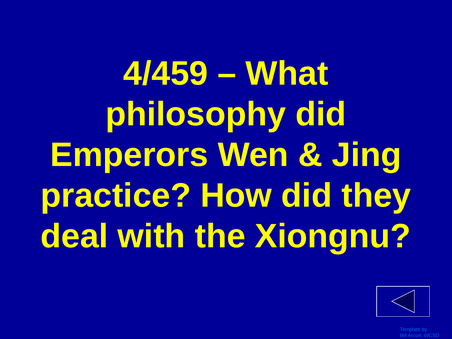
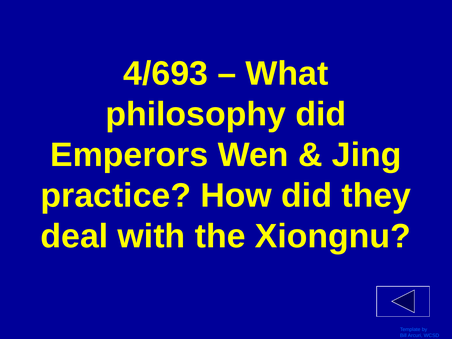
4/459: 4/459 -> 4/693
